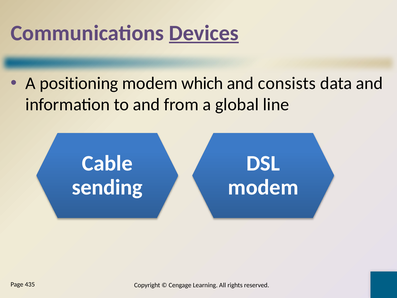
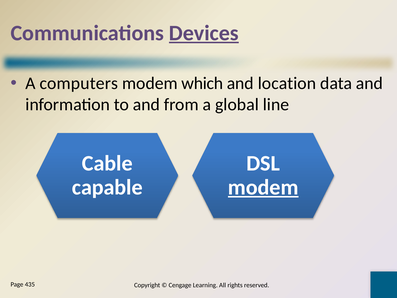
positioning: positioning -> computers
consists: consists -> location
sending: sending -> capable
modem at (263, 187) underline: none -> present
